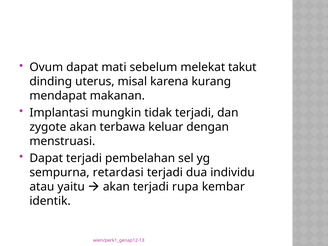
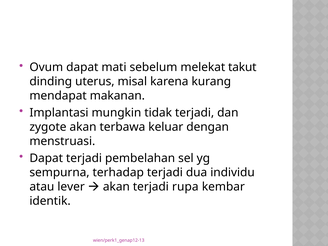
retardasi: retardasi -> terhadap
yaitu: yaitu -> lever
